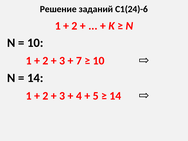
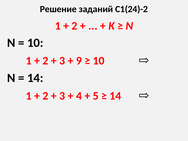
С1(24)-6: С1(24)-6 -> С1(24)-2
7: 7 -> 9
